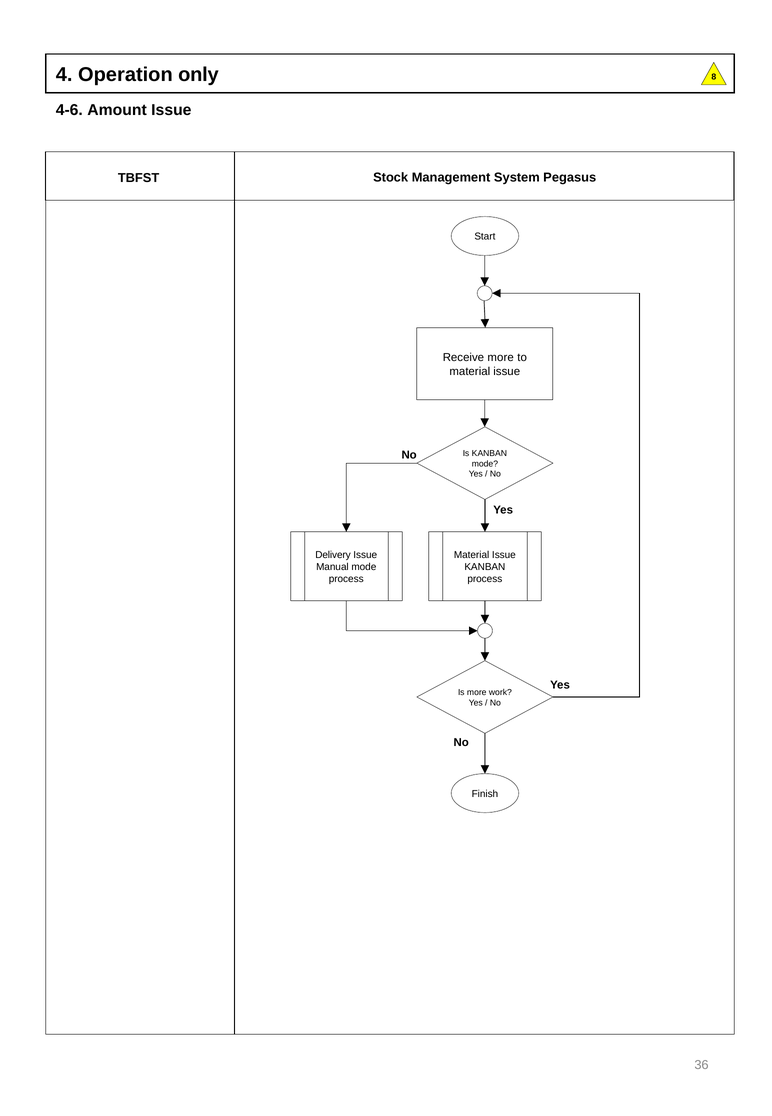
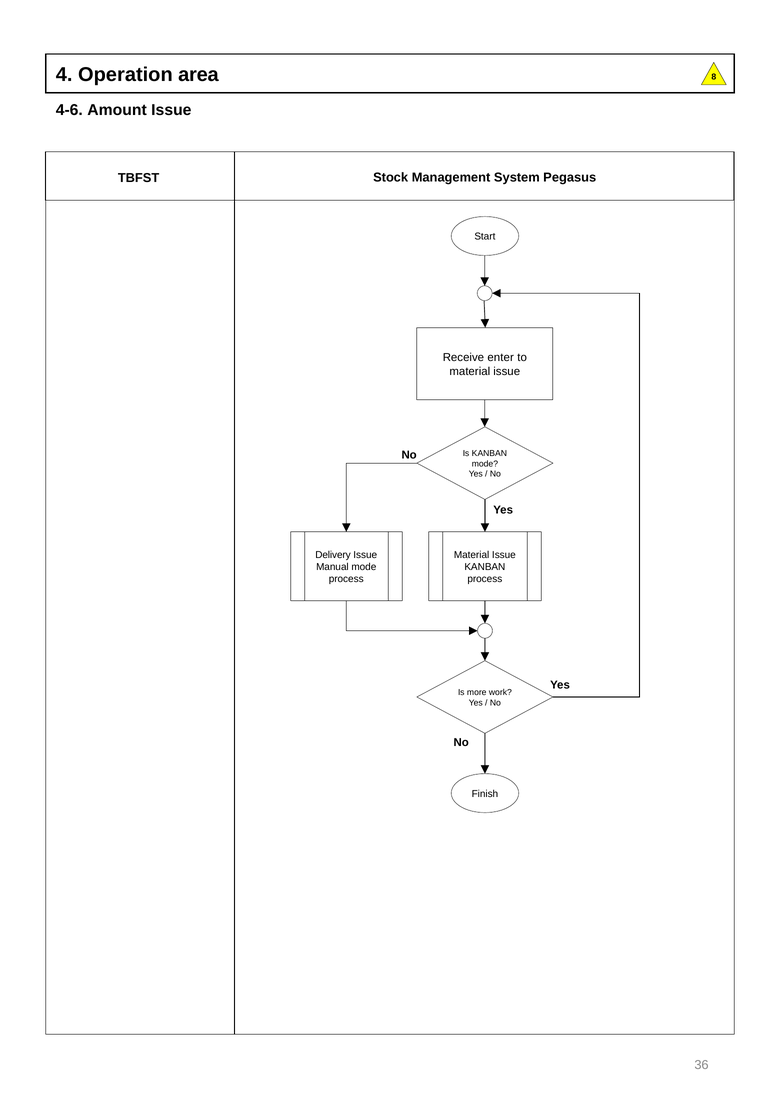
only: only -> area
Receive more: more -> enter
